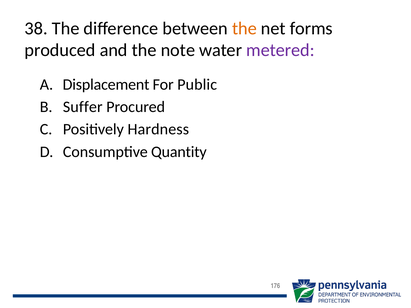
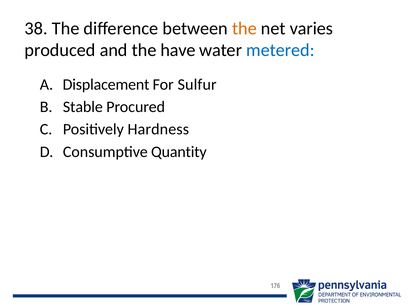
forms: forms -> varies
note: note -> have
metered colour: purple -> blue
Public: Public -> Sulfur
Suffer: Suffer -> Stable
